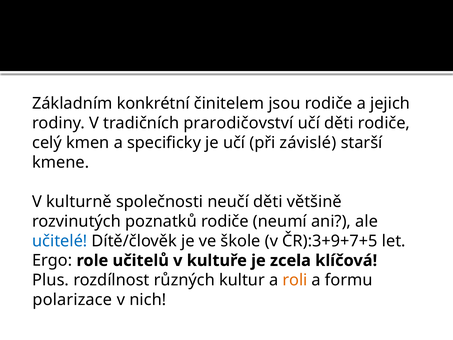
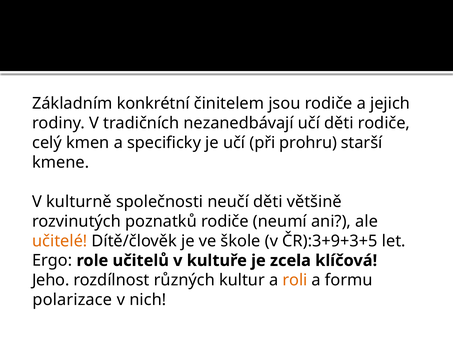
prarodičovství: prarodičovství -> nezanedbávají
závislé: závislé -> prohru
učitelé colour: blue -> orange
ČR):3+9+7+5: ČR):3+9+7+5 -> ČR):3+9+3+5
Plus: Plus -> Jeho
